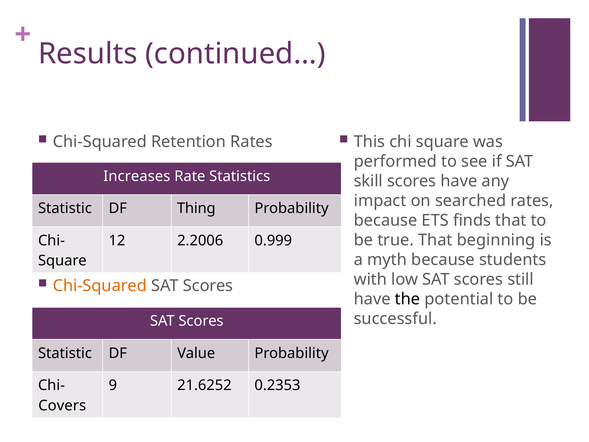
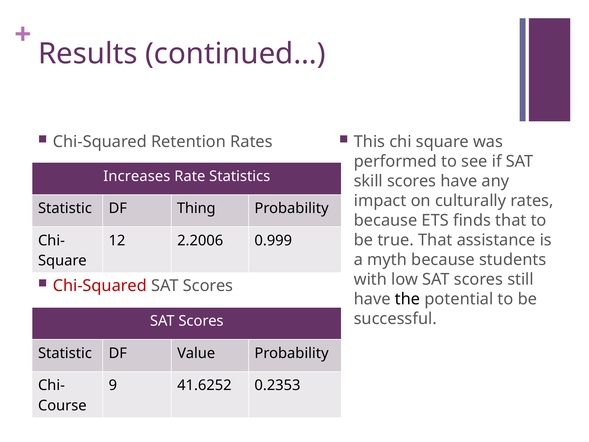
searched: searched -> culturally
beginning: beginning -> assistance
Chi-Squared at (100, 286) colour: orange -> red
21.6252: 21.6252 -> 41.6252
Covers: Covers -> Course
